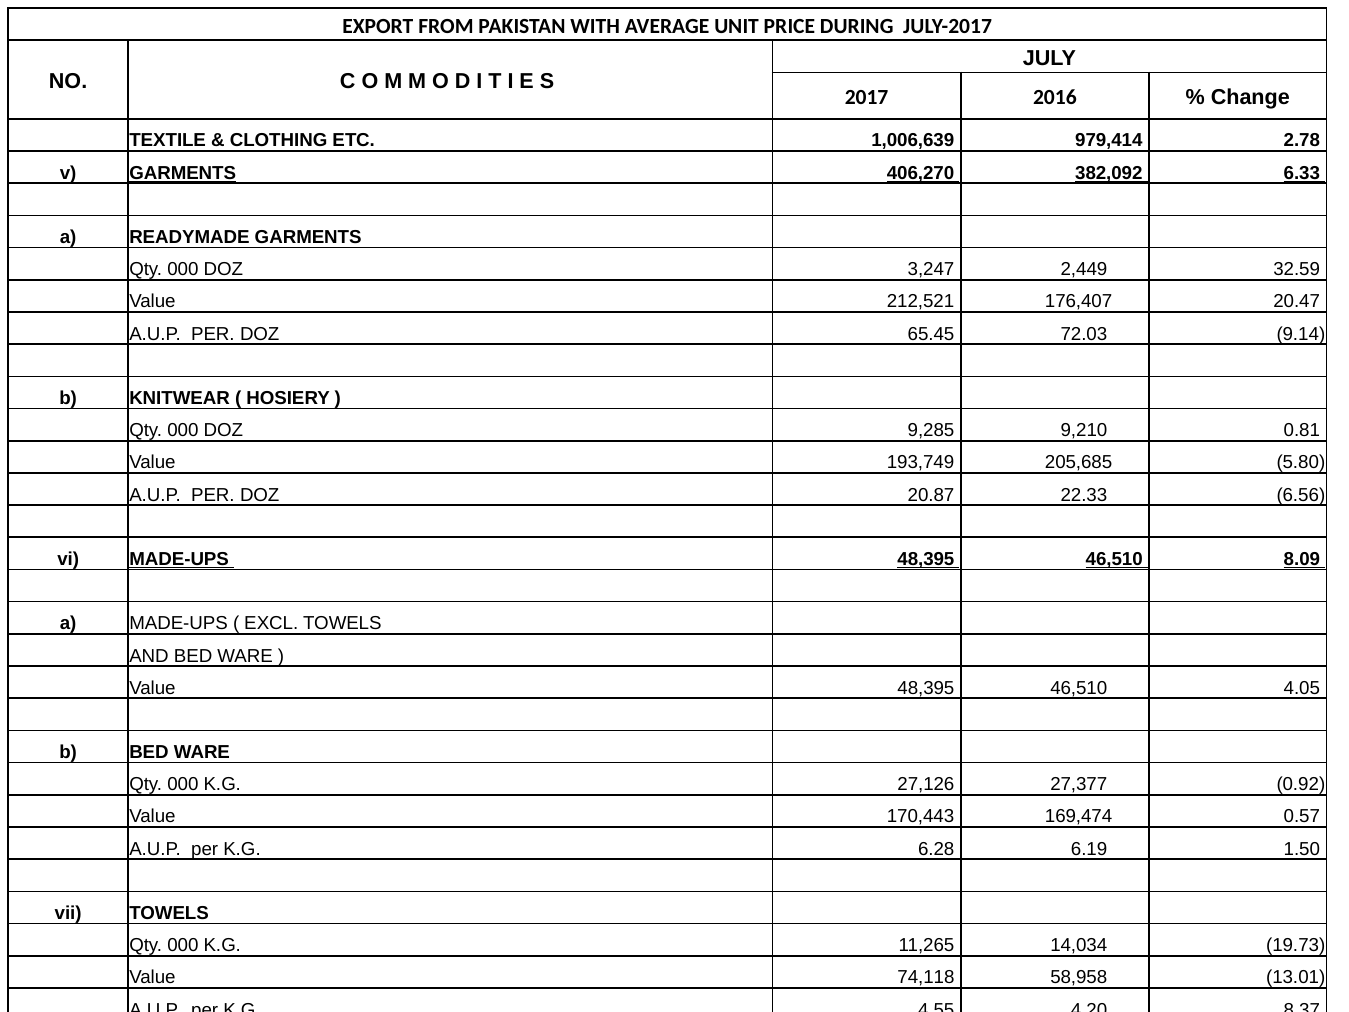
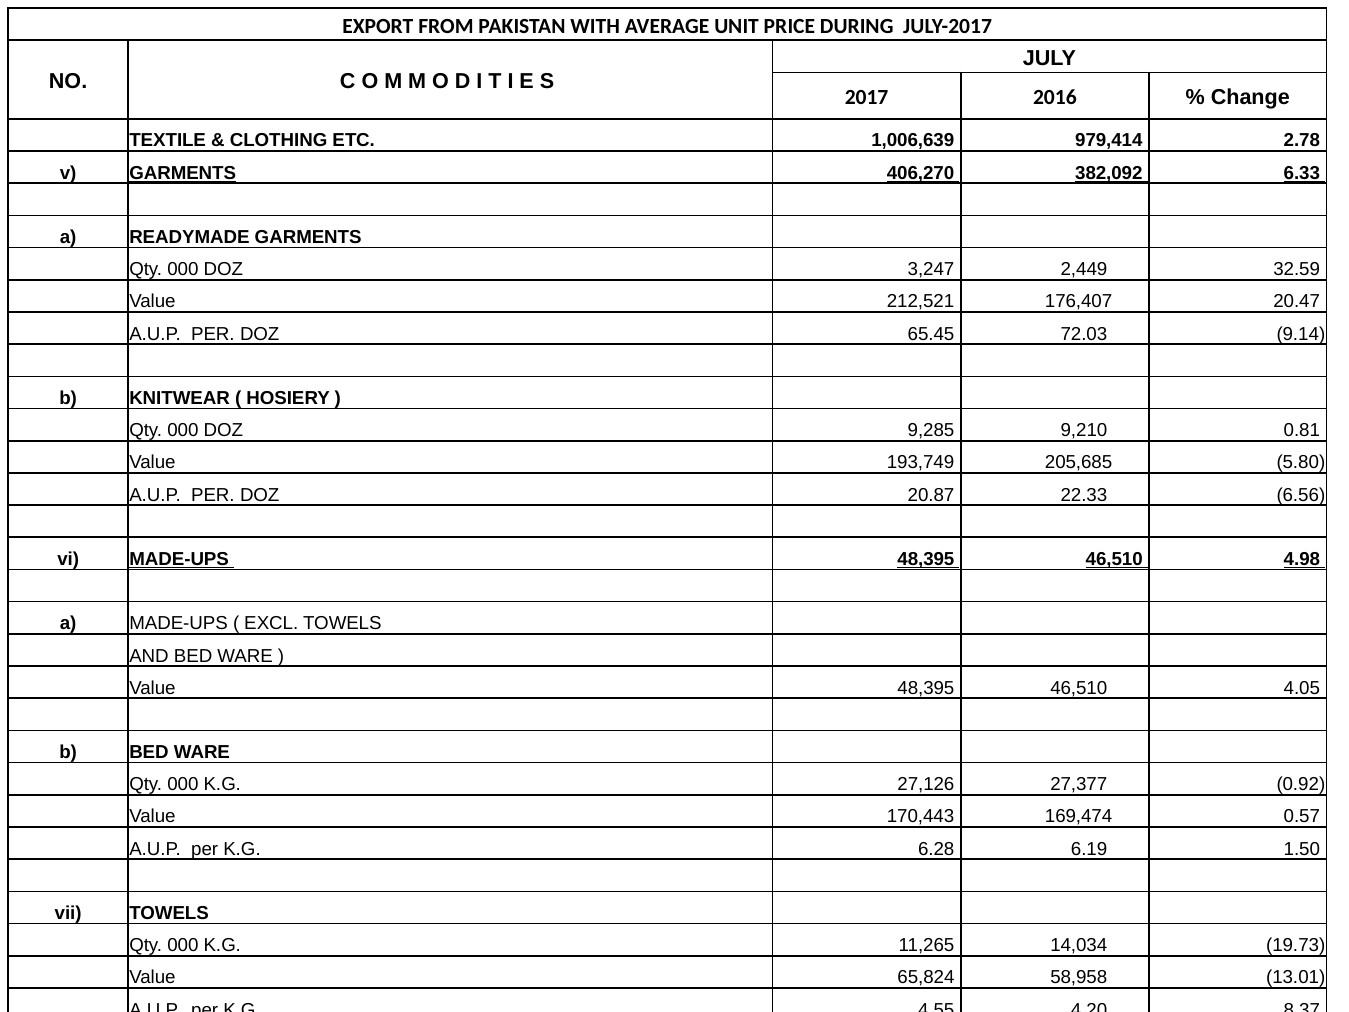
8.09: 8.09 -> 4.98
74,118: 74,118 -> 65,824
